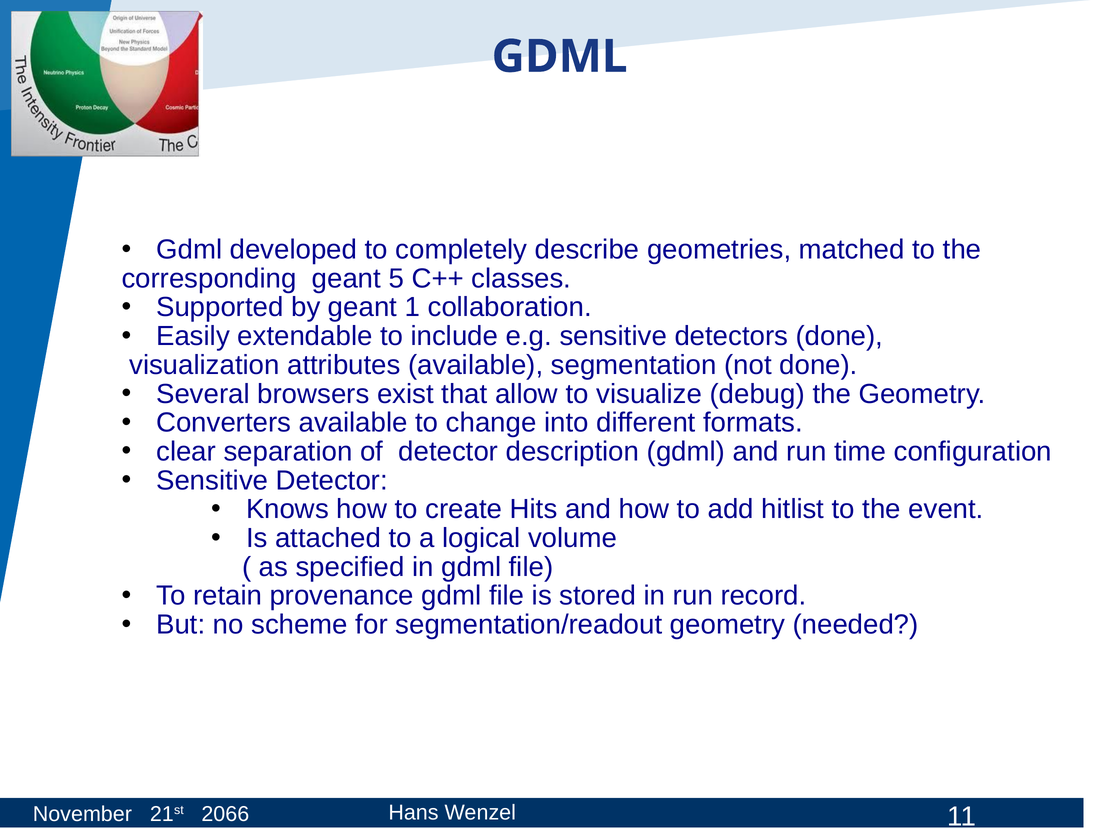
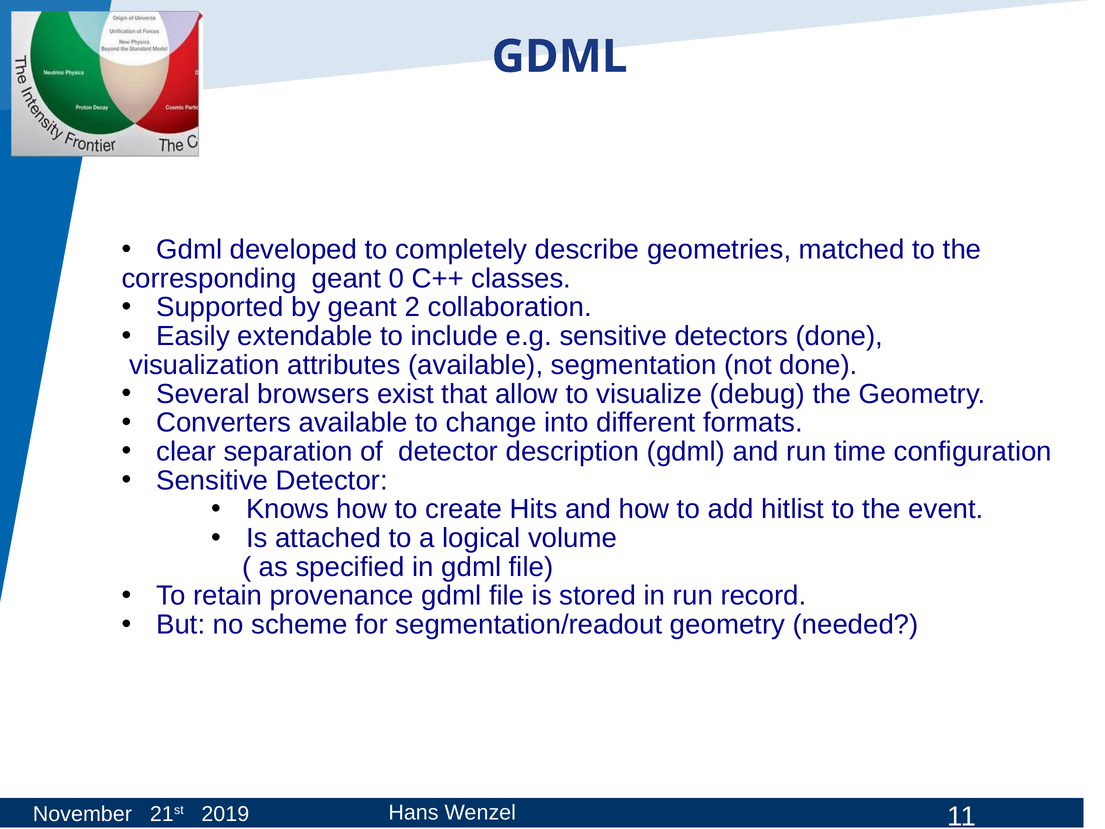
5: 5 -> 0
1: 1 -> 2
2066: 2066 -> 2019
